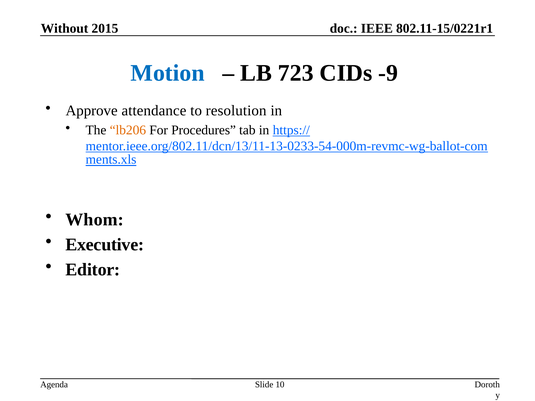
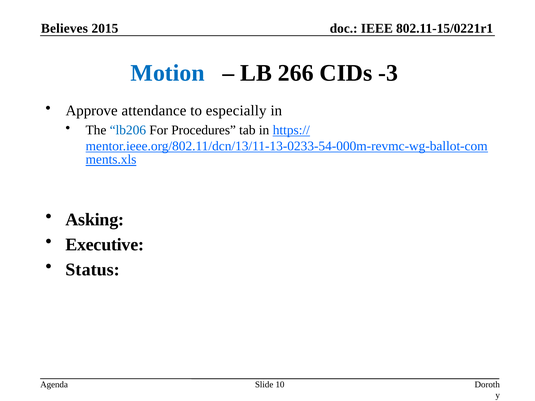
Without: Without -> Believes
723: 723 -> 266
-9: -9 -> -3
resolution: resolution -> especially
lb206 colour: orange -> blue
Whom: Whom -> Asking
Editor: Editor -> Status
